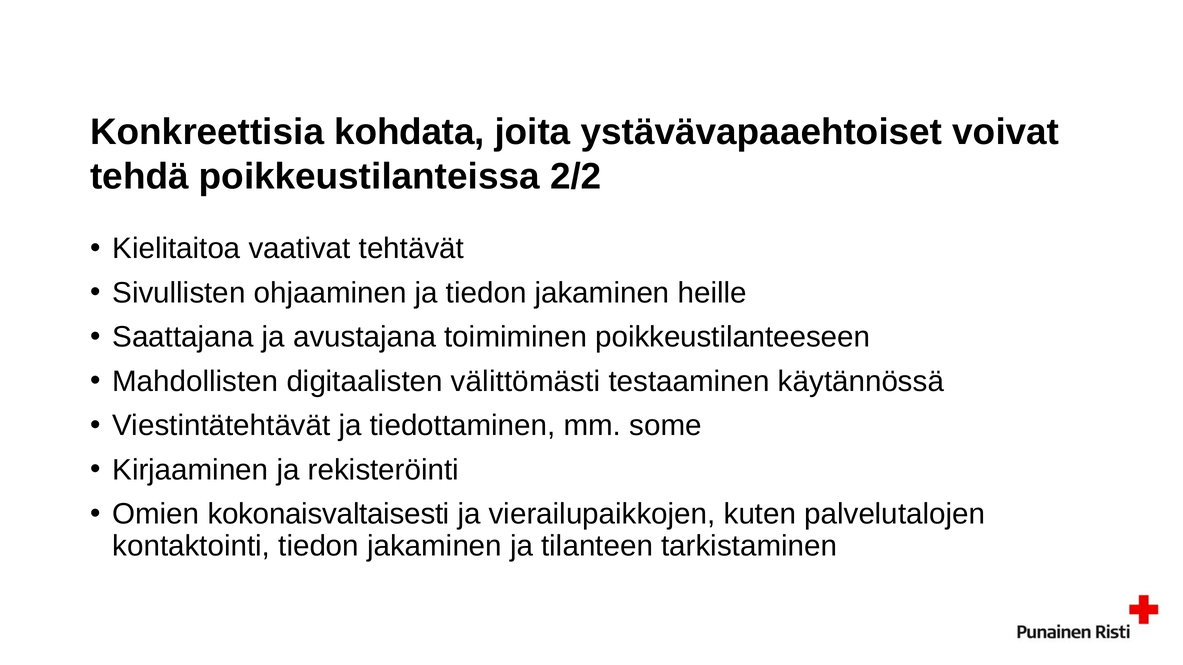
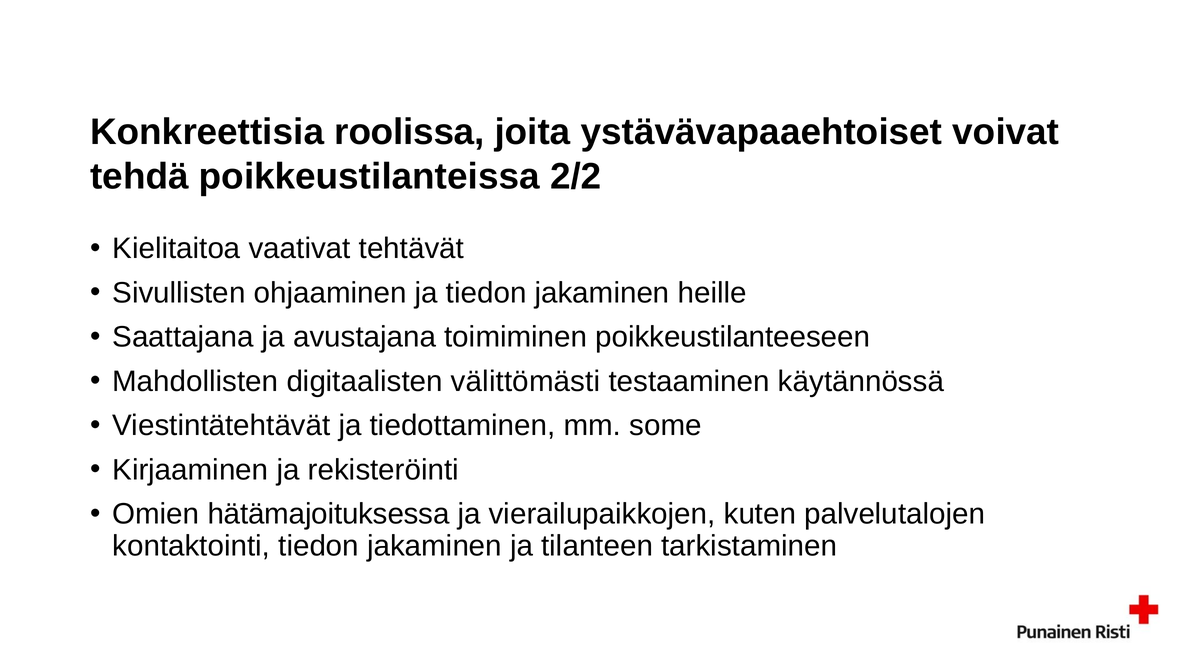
kohdata: kohdata -> roolissa
kokonaisvaltaisesti: kokonaisvaltaisesti -> hätämajoituksessa
